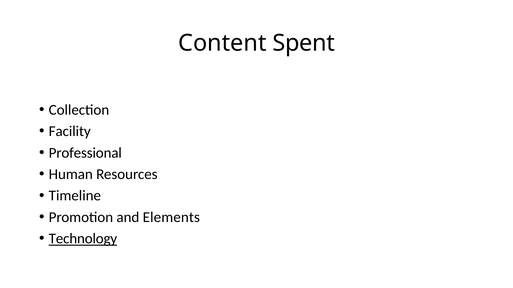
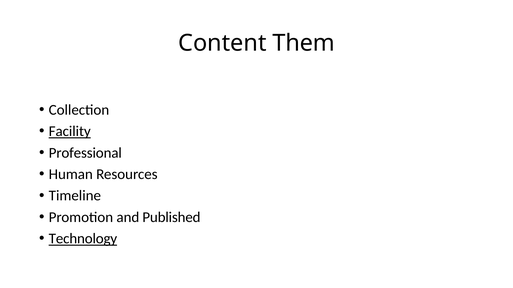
Spent: Spent -> Them
Facility underline: none -> present
Elements: Elements -> Published
